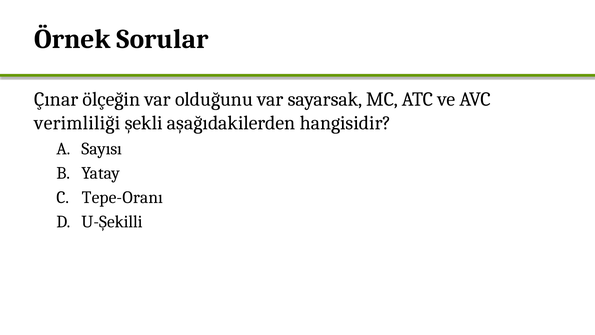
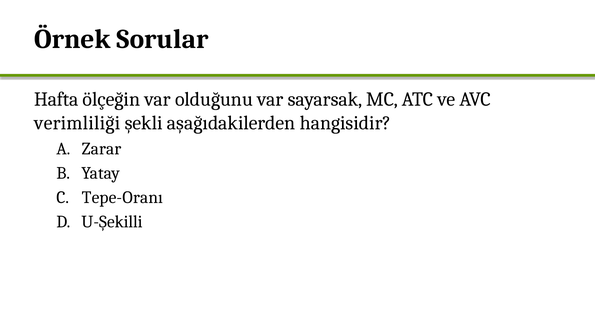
Çınar: Çınar -> Hafta
Sayısı: Sayısı -> Zarar
